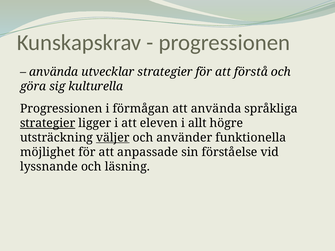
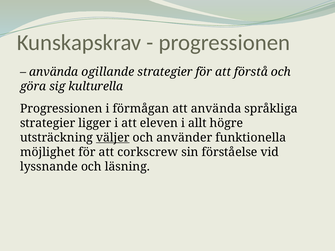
utvecklar: utvecklar -> ogillande
strategier at (48, 123) underline: present -> none
anpassade: anpassade -> corkscrew
